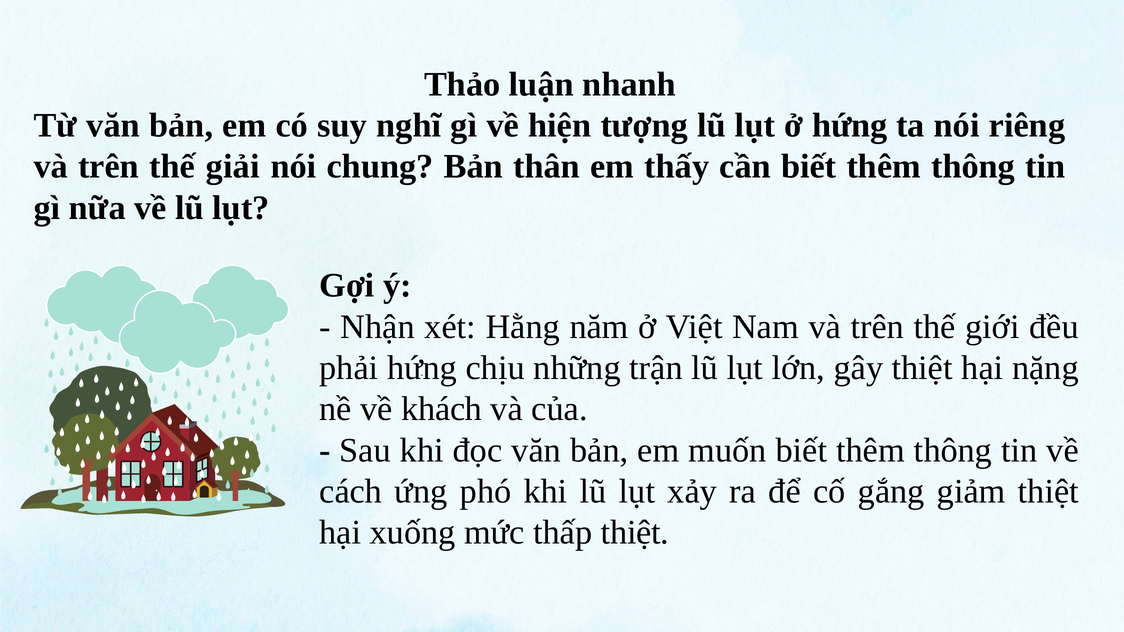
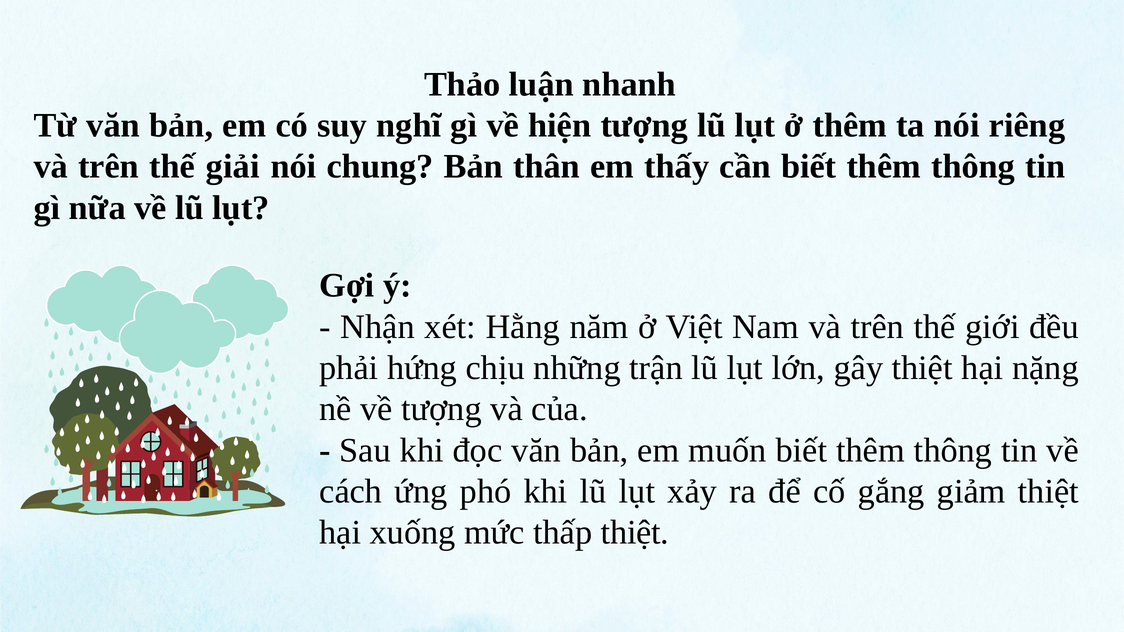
ở hứng: hứng -> thêm
về khách: khách -> tượng
